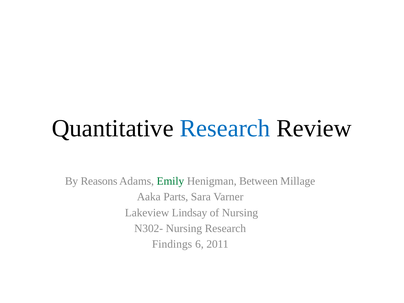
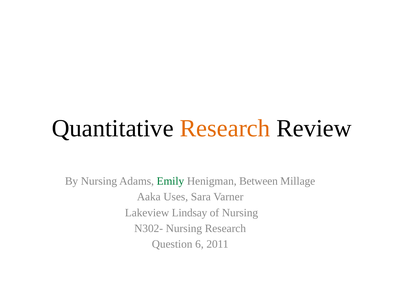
Research at (225, 128) colour: blue -> orange
By Reasons: Reasons -> Nursing
Parts: Parts -> Uses
Findings: Findings -> Question
